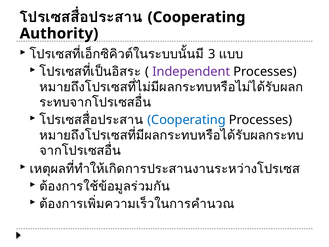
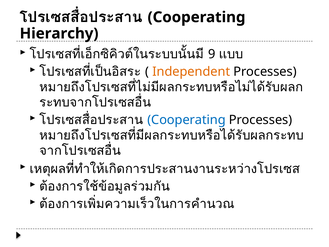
Authority: Authority -> Hierarchy
3: 3 -> 9
Independent colour: purple -> orange
